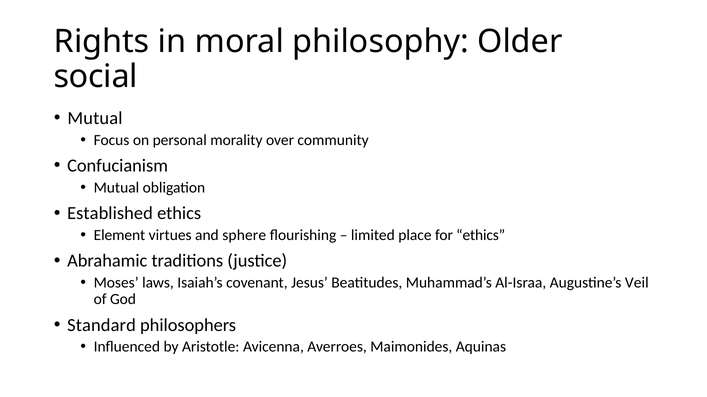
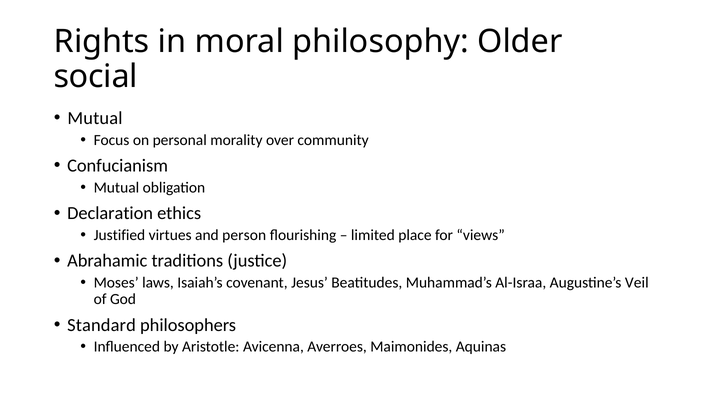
Established: Established -> Declaration
Element: Element -> Justified
sphere: sphere -> person
for ethics: ethics -> views
